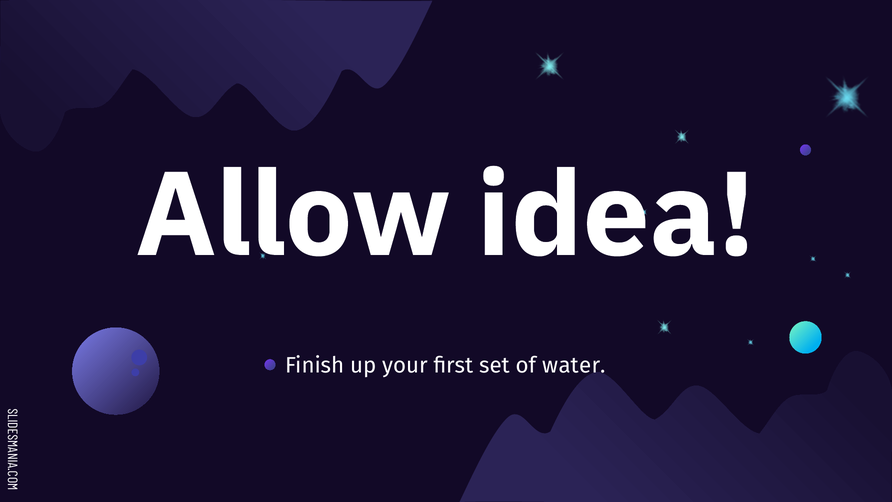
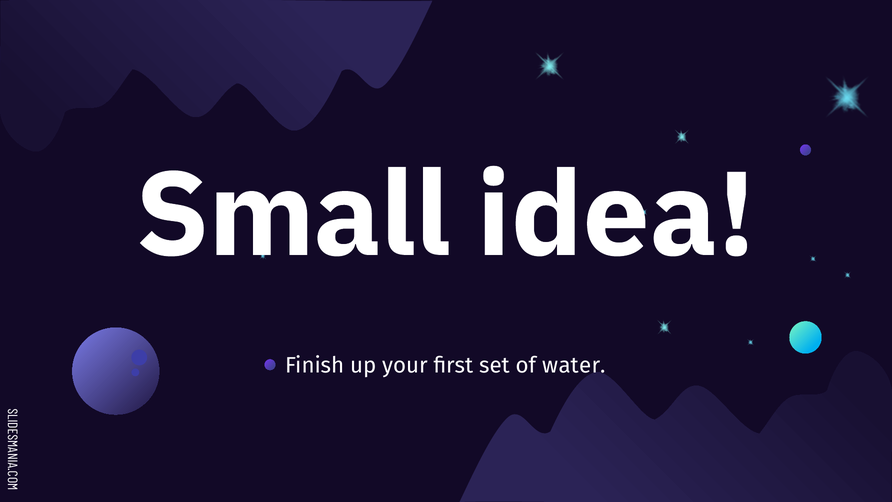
Allow: Allow -> Small
